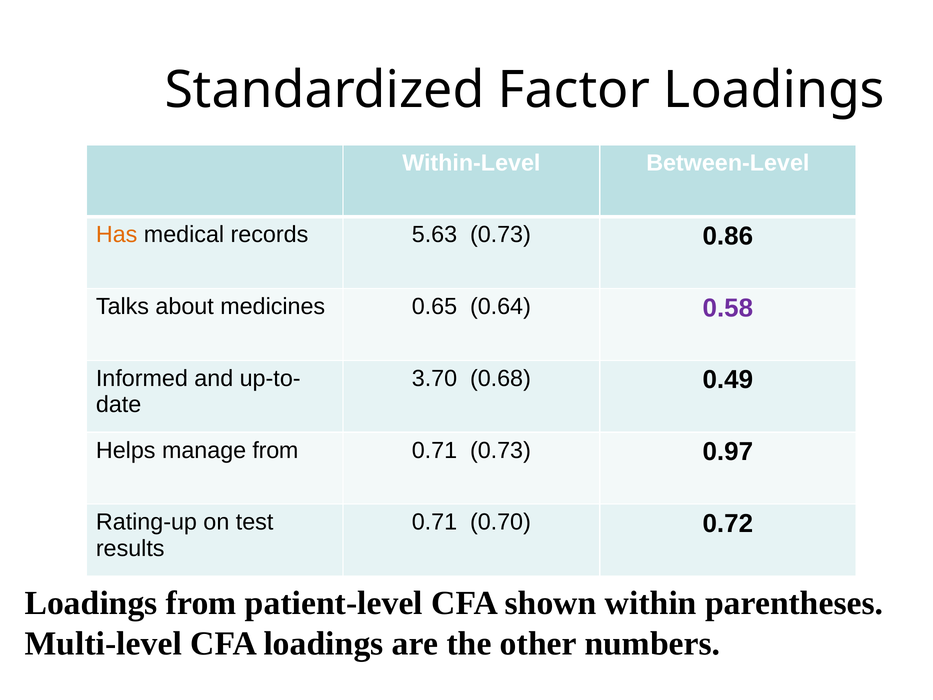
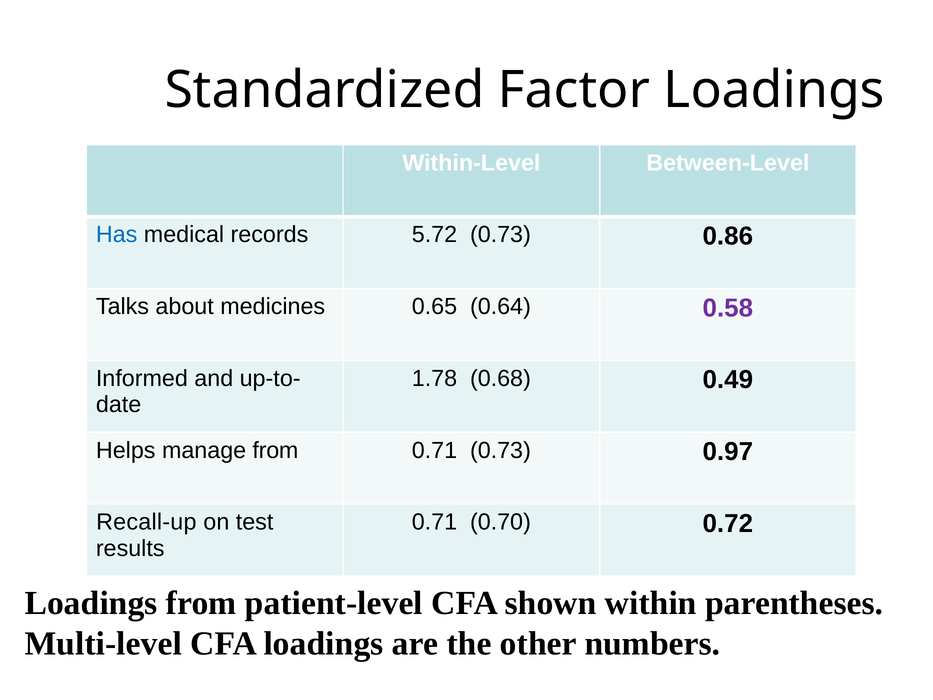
Has colour: orange -> blue
5.63: 5.63 -> 5.72
3.70: 3.70 -> 1.78
Rating-up: Rating-up -> Recall-up
